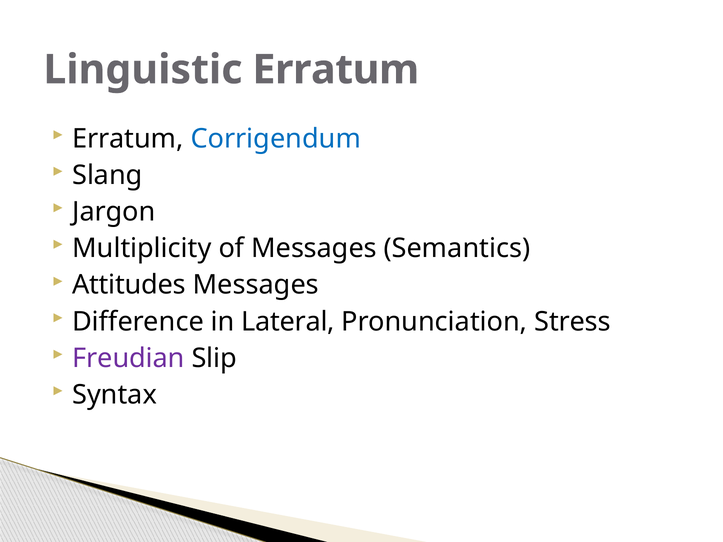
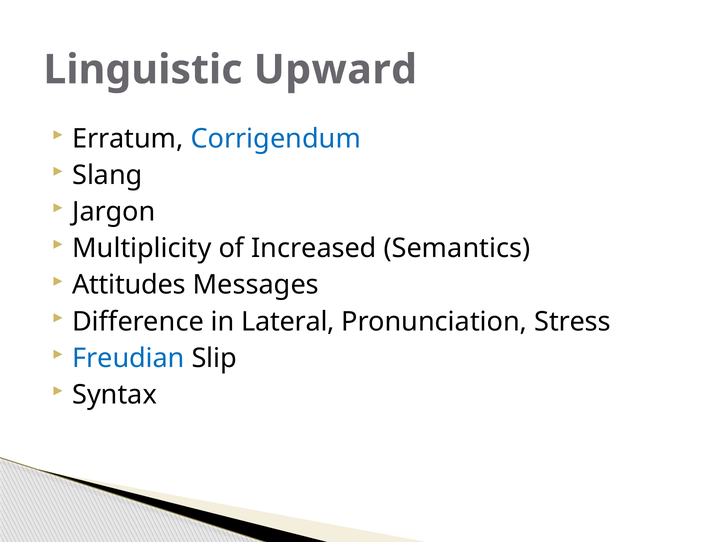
Linguistic Erratum: Erratum -> Upward
of Messages: Messages -> Increased
Freudian colour: purple -> blue
